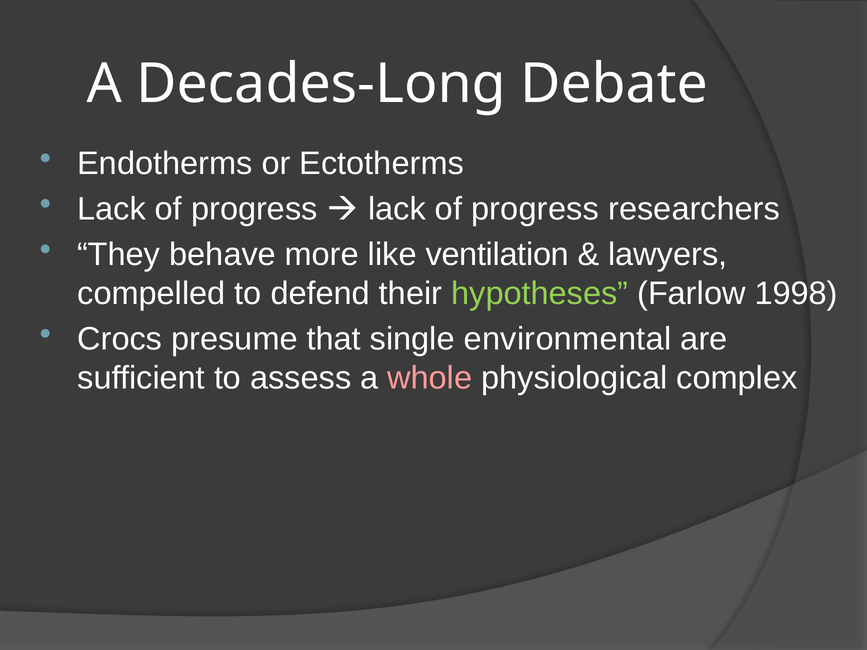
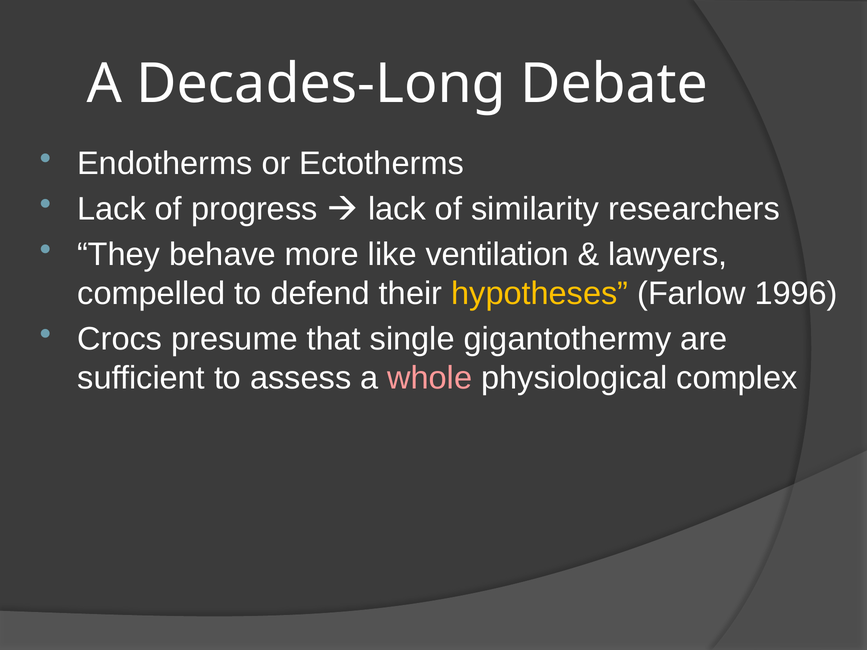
progress at (535, 209): progress -> similarity
hypotheses colour: light green -> yellow
1998: 1998 -> 1996
environmental: environmental -> gigantothermy
